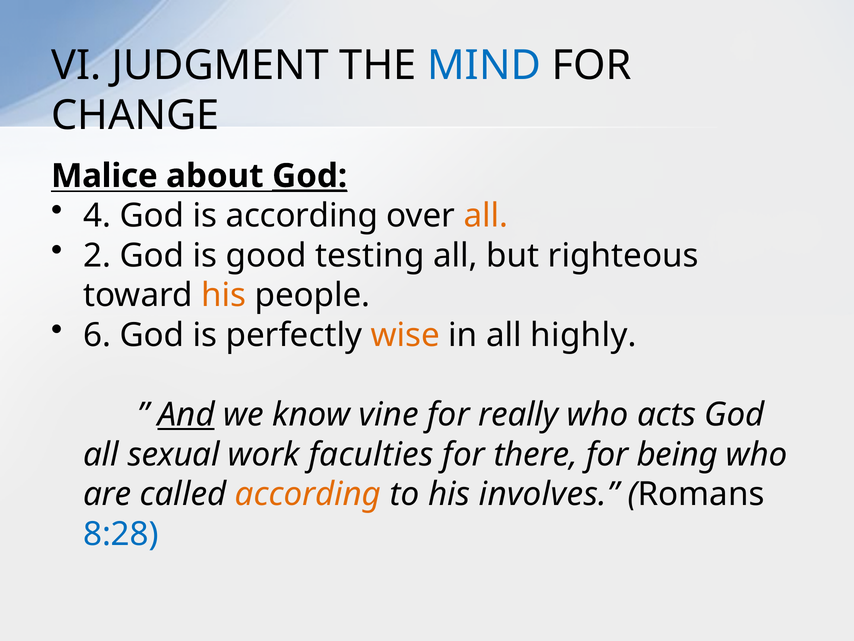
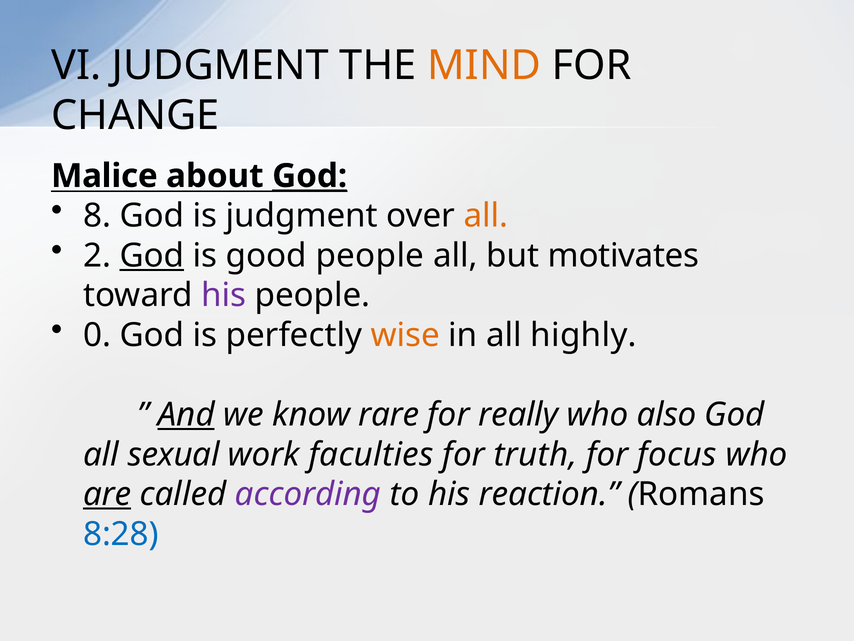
MIND colour: blue -> orange
4: 4 -> 8
is according: according -> judgment
God at (152, 255) underline: none -> present
good testing: testing -> people
righteous: righteous -> motivates
his at (224, 295) colour: orange -> purple
6: 6 -> 0
vine: vine -> rare
acts: acts -> also
there: there -> truth
being: being -> focus
are underline: none -> present
according at (308, 494) colour: orange -> purple
involves: involves -> reaction
